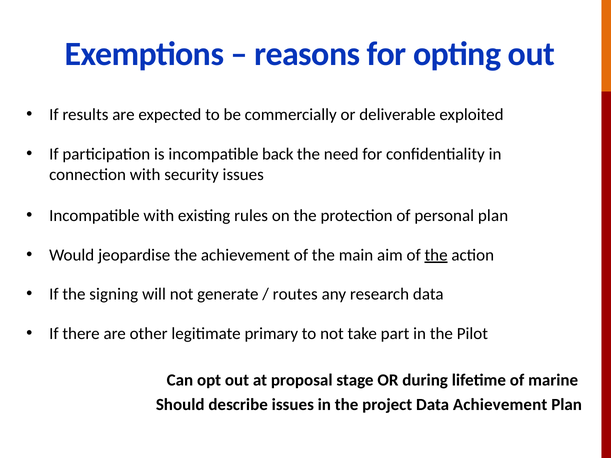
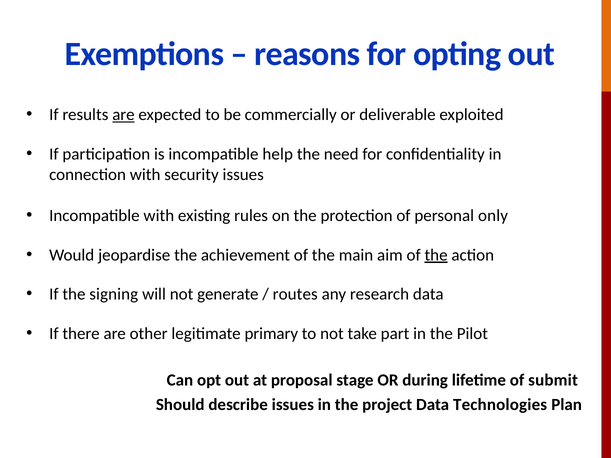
are at (123, 115) underline: none -> present
back: back -> help
personal plan: plan -> only
marine: marine -> submit
Data Achievement: Achievement -> Technologies
